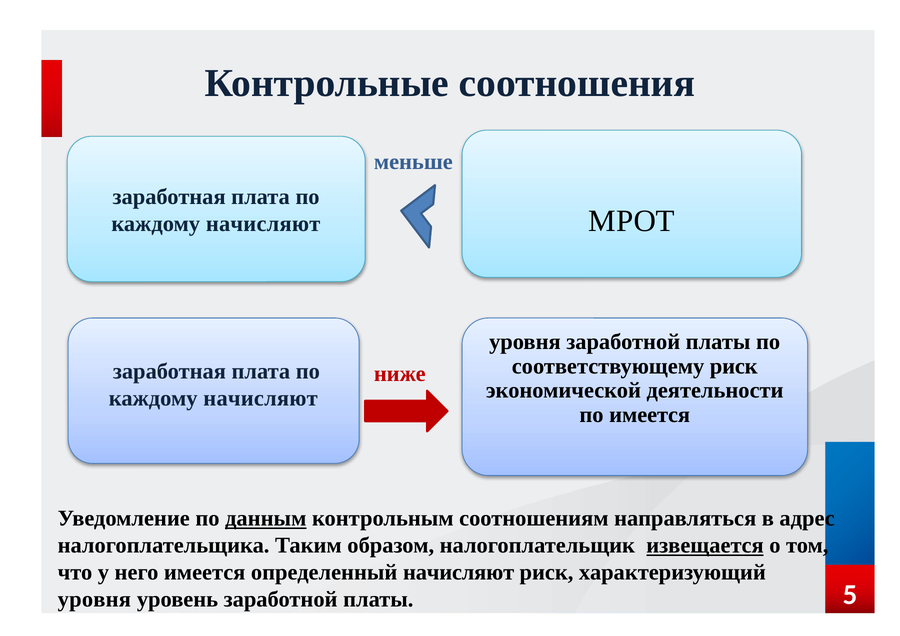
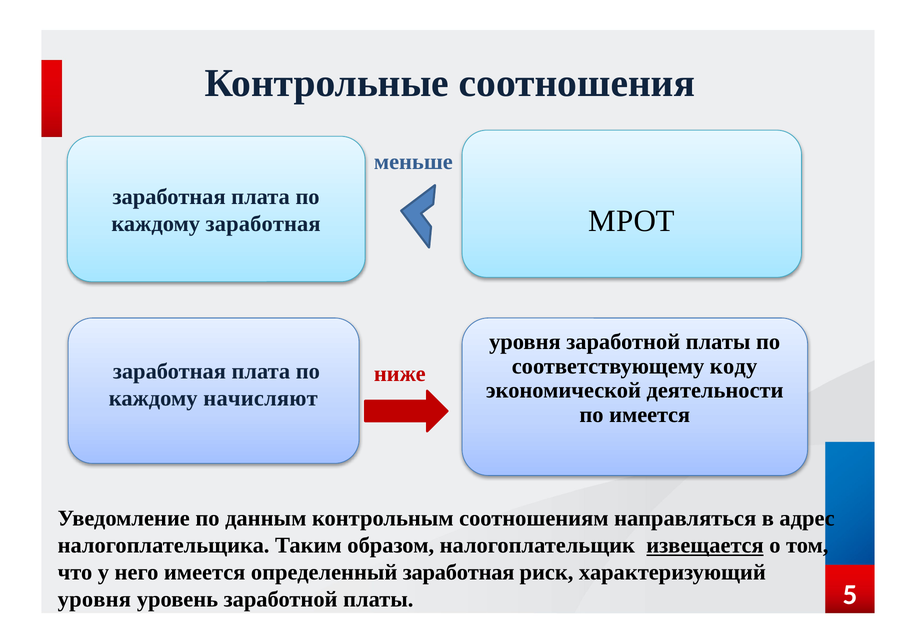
начисляют at (263, 224): начисляют -> заработная
соответствующему риск: риск -> коду
данным underline: present -> none
определенный начисляют: начисляют -> заработная
